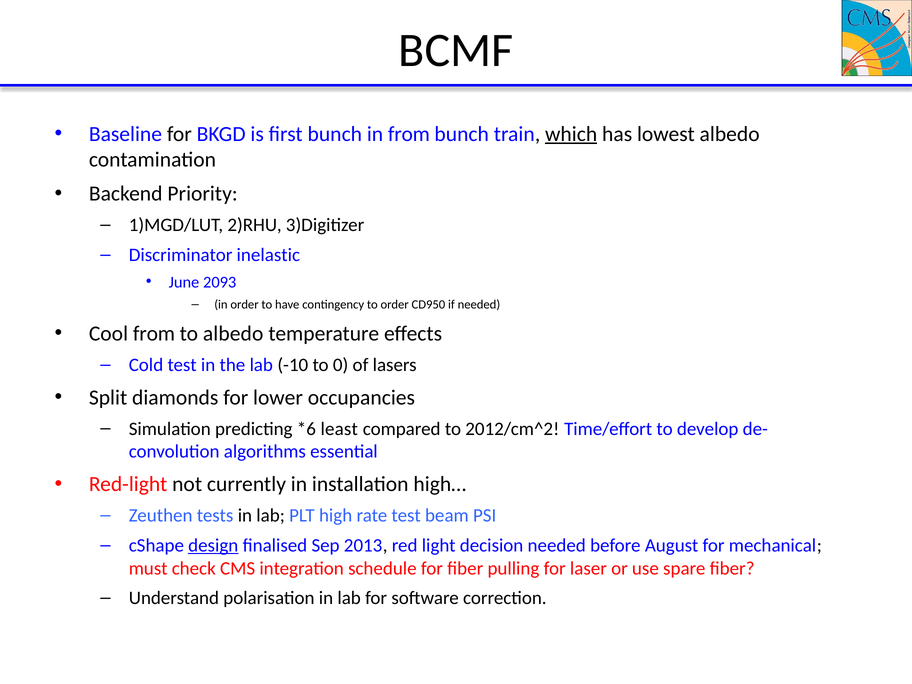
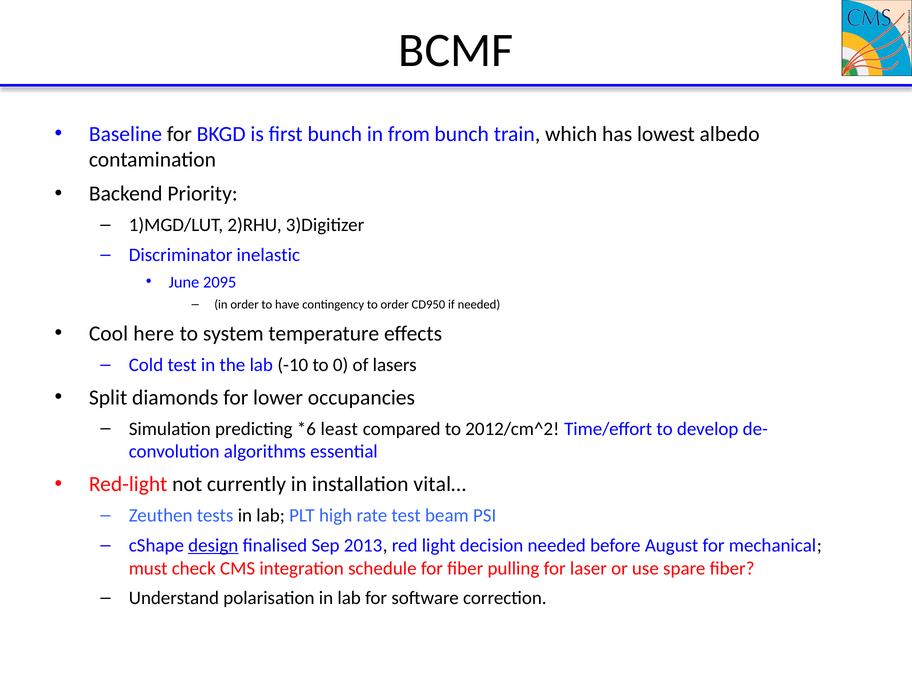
which underline: present -> none
2093: 2093 -> 2095
Cool from: from -> here
to albedo: albedo -> system
high…: high… -> vital…
